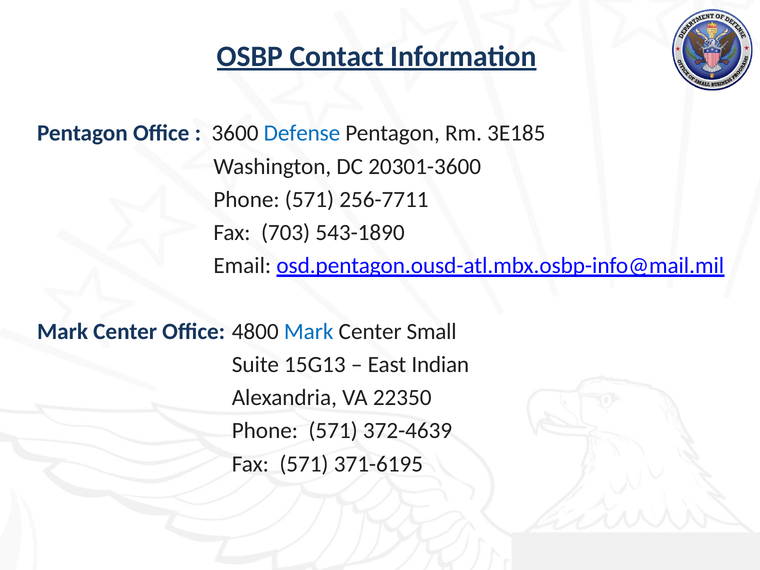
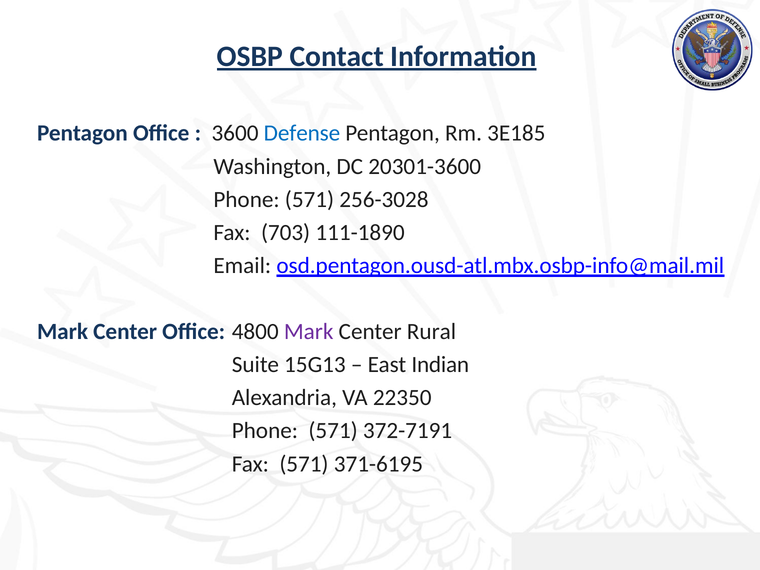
256-7711: 256-7711 -> 256-3028
543-1890: 543-1890 -> 111-1890
Mark at (309, 331) colour: blue -> purple
Small: Small -> Rural
372-4639: 372-4639 -> 372-7191
